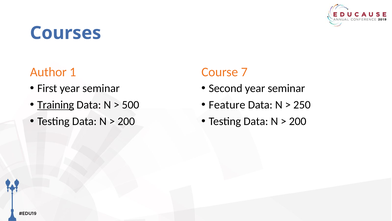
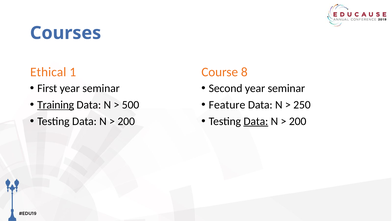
Author: Author -> Ethical
7: 7 -> 8
Data at (256, 121) underline: none -> present
